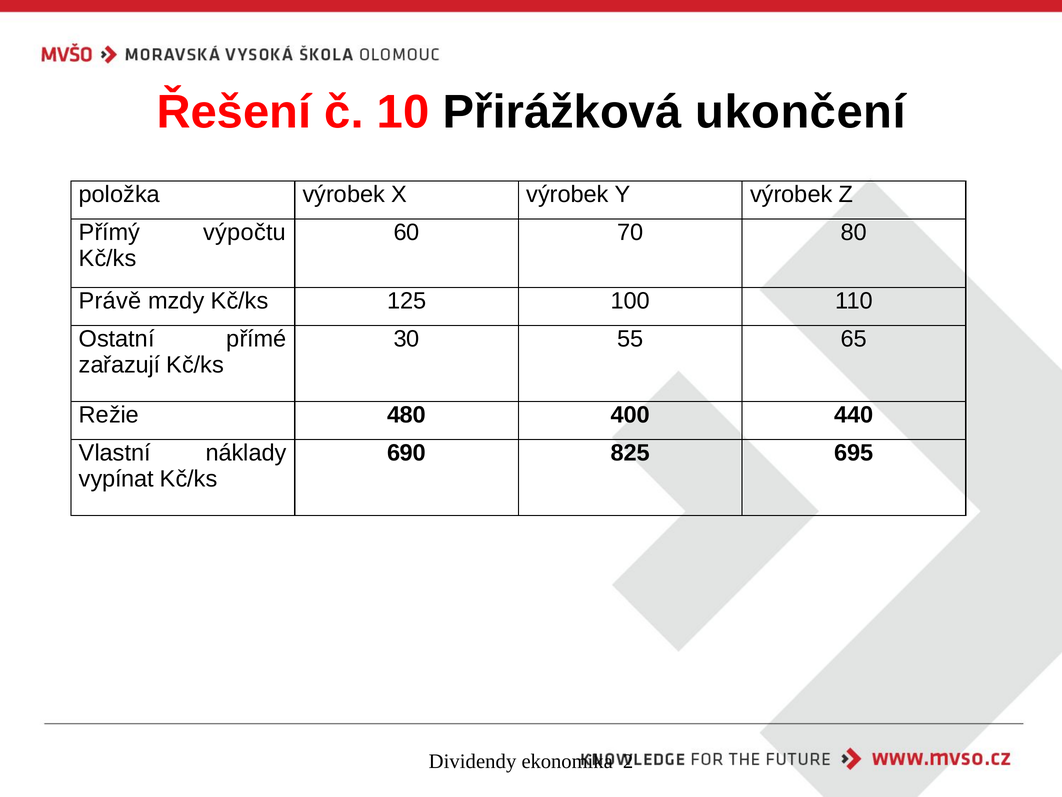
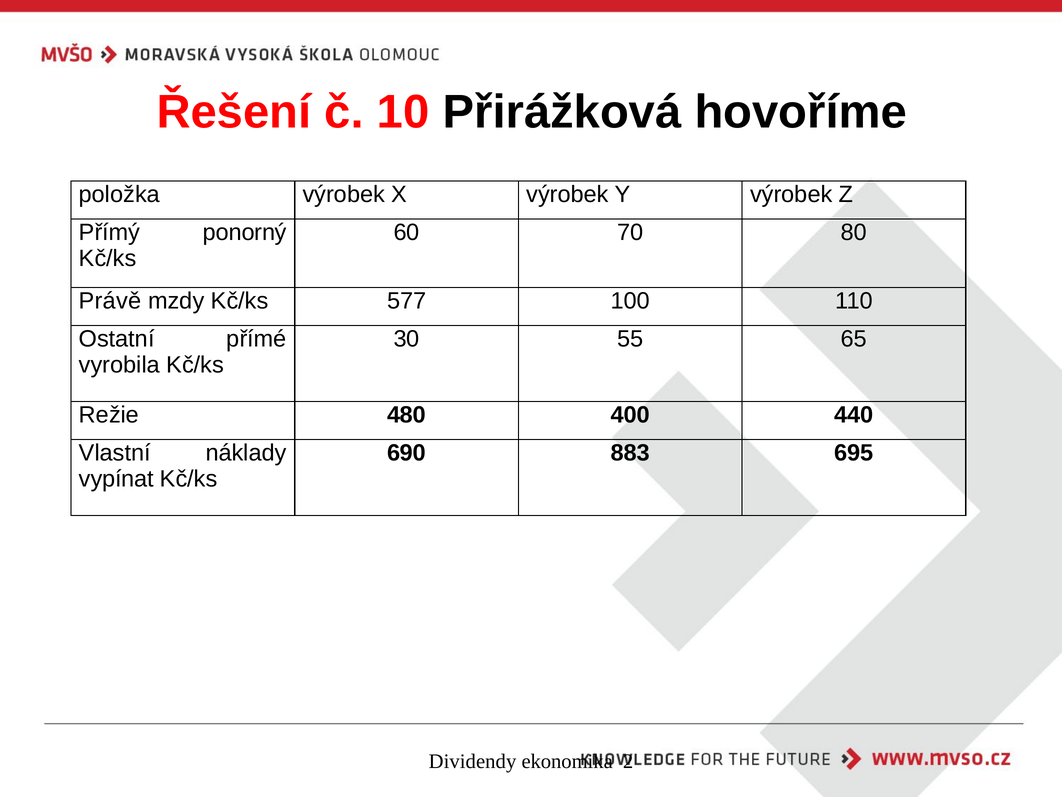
ukončení: ukončení -> hovoříme
výpočtu: výpočtu -> ponorný
125: 125 -> 577
zařazují: zařazují -> vyrobila
825: 825 -> 883
